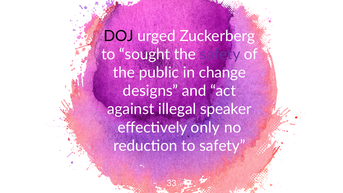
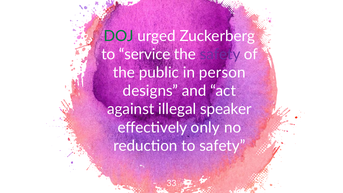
DOJ colour: black -> green
sought: sought -> service
change: change -> person
